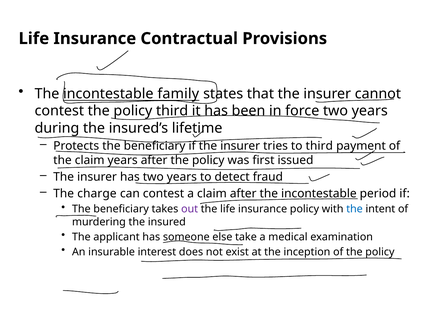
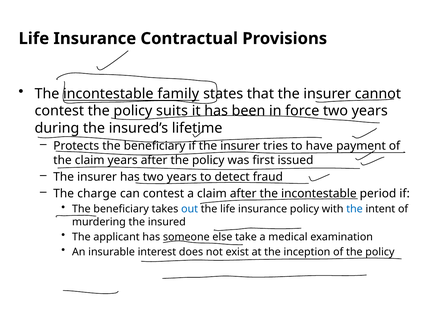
policy third: third -> suits
to third: third -> have
out colour: purple -> blue
